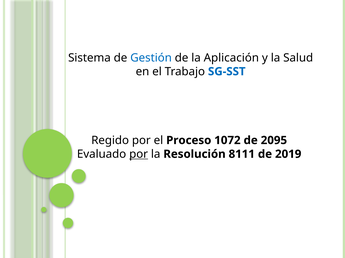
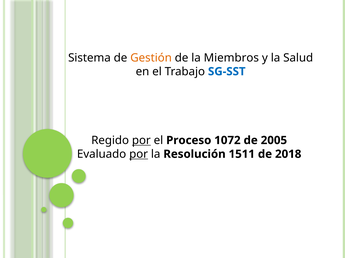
Gestión colour: blue -> orange
Aplicación: Aplicación -> Miembros
por at (141, 141) underline: none -> present
2095: 2095 -> 2005
8111: 8111 -> 1511
2019: 2019 -> 2018
